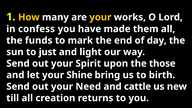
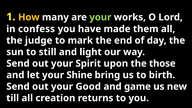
your at (100, 17) colour: yellow -> light green
funds: funds -> judge
just: just -> still
Need: Need -> Good
cattle: cattle -> game
